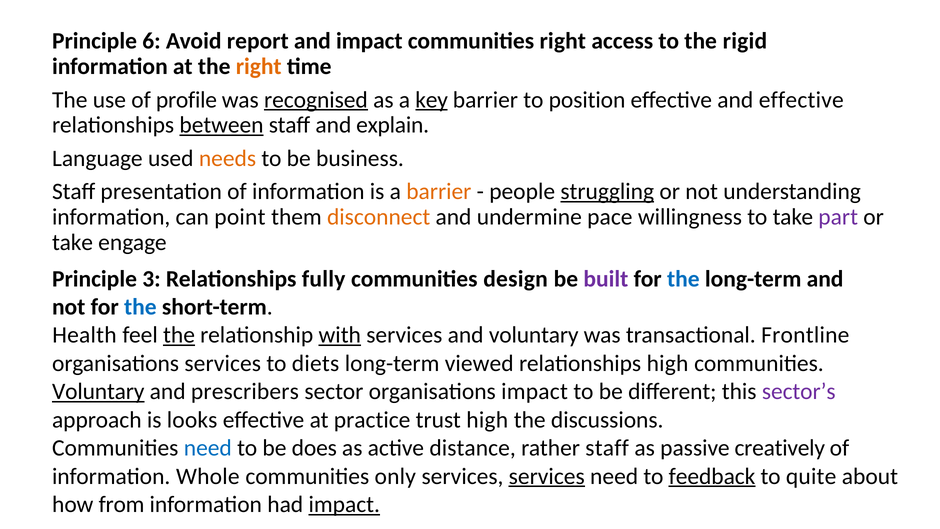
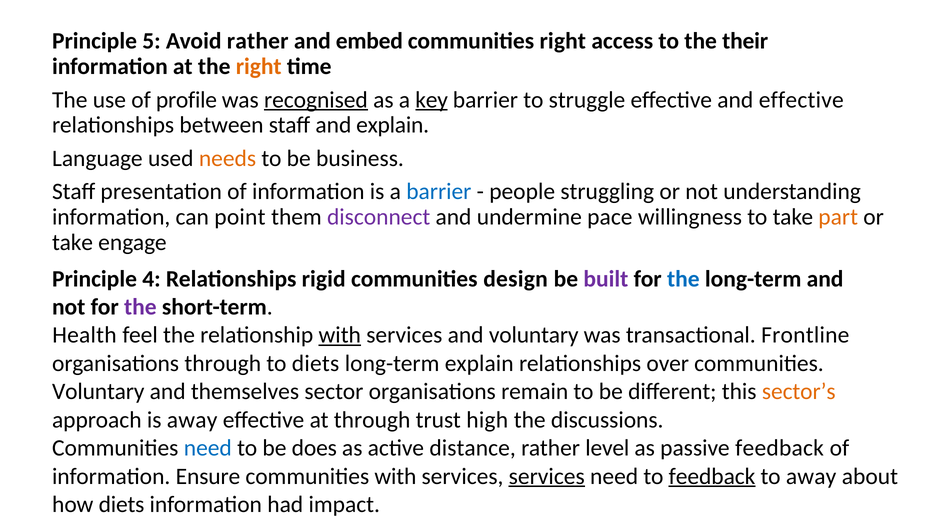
6: 6 -> 5
Avoid report: report -> rather
and impact: impact -> embed
rigid: rigid -> their
position: position -> struggle
between underline: present -> none
barrier at (439, 191) colour: orange -> blue
struggling underline: present -> none
disconnect colour: orange -> purple
part colour: purple -> orange
3: 3 -> 4
fully: fully -> rigid
the at (140, 307) colour: blue -> purple
the at (179, 335) underline: present -> none
organisations services: services -> through
long-term viewed: viewed -> explain
relationships high: high -> over
Voluntary at (98, 391) underline: present -> none
prescribers: prescribers -> themselves
organisations impact: impact -> remain
sector’s colour: purple -> orange
is looks: looks -> away
at practice: practice -> through
rather staff: staff -> level
passive creatively: creatively -> feedback
Whole: Whole -> Ensure
communities only: only -> with
to quite: quite -> away
how from: from -> diets
impact at (344, 504) underline: present -> none
